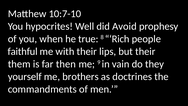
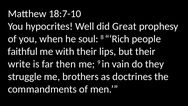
10:7-10: 10:7-10 -> 18:7-10
Avoid: Avoid -> Great
true: true -> soul
them: them -> write
yourself: yourself -> struggle
